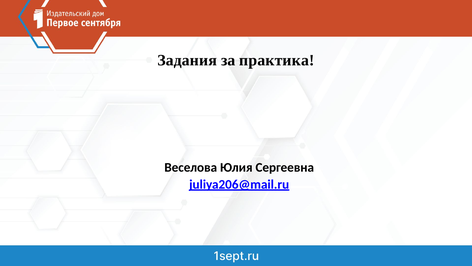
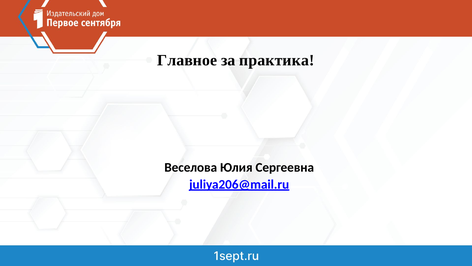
Задания: Задания -> Главное
